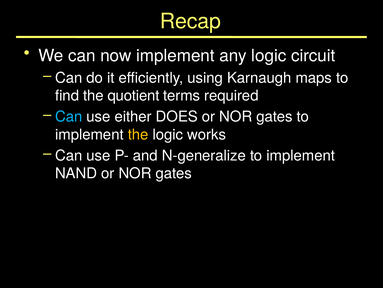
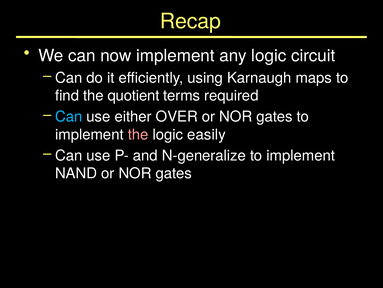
DOES: DOES -> OVER
the at (138, 134) colour: yellow -> pink
works: works -> easily
